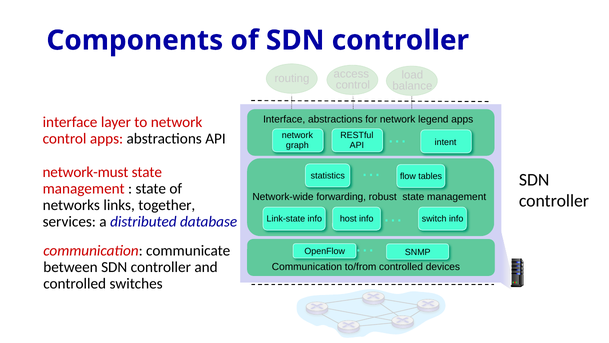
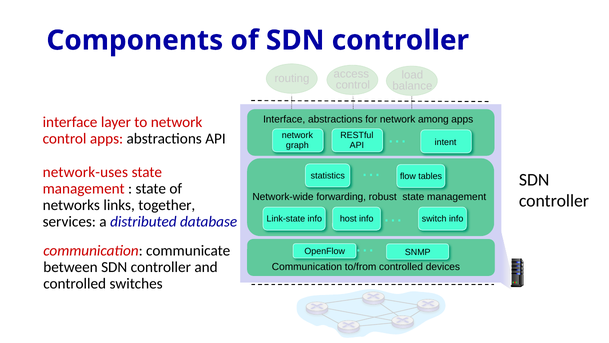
legend: legend -> among
network-must: network-must -> network-uses
